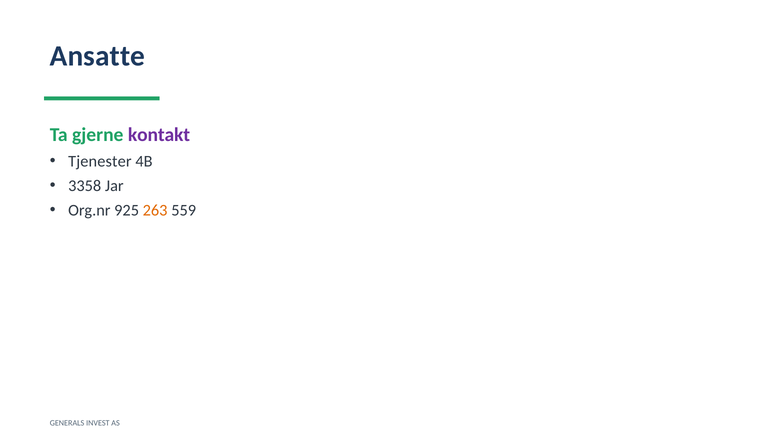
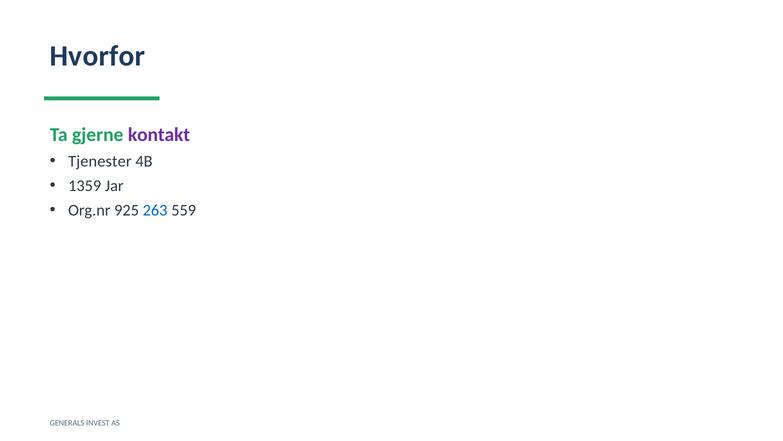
Ansatte: Ansatte -> Hvorfor
3358: 3358 -> 1359
263 colour: orange -> blue
